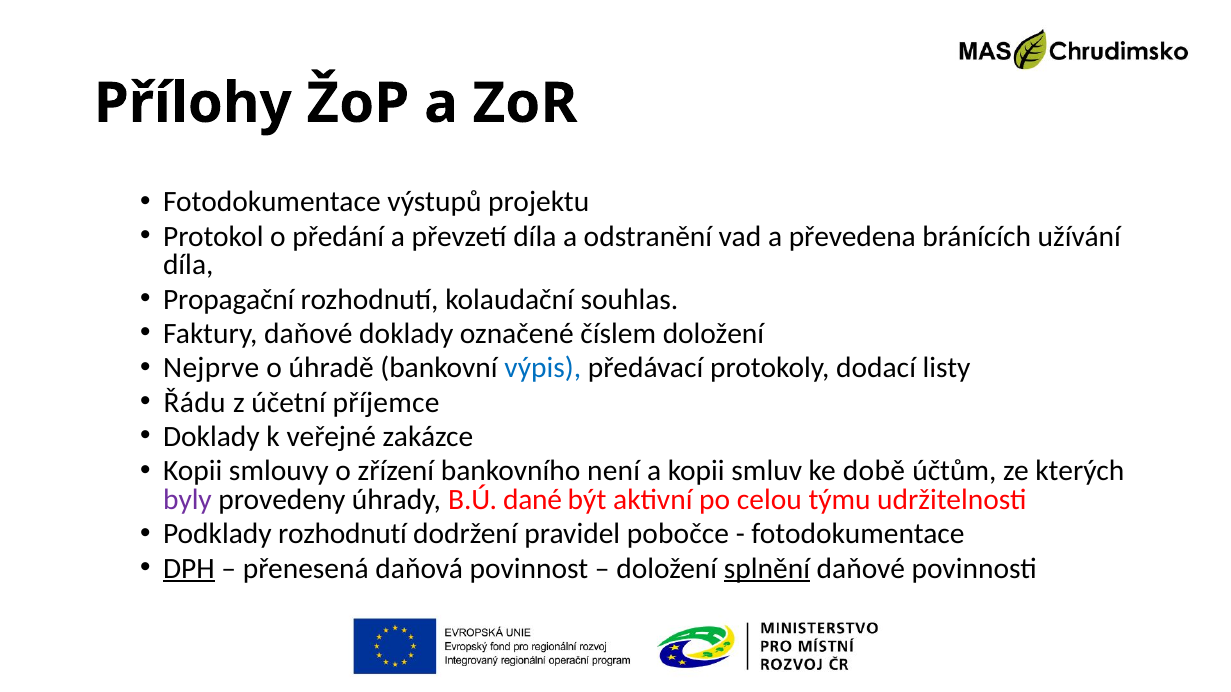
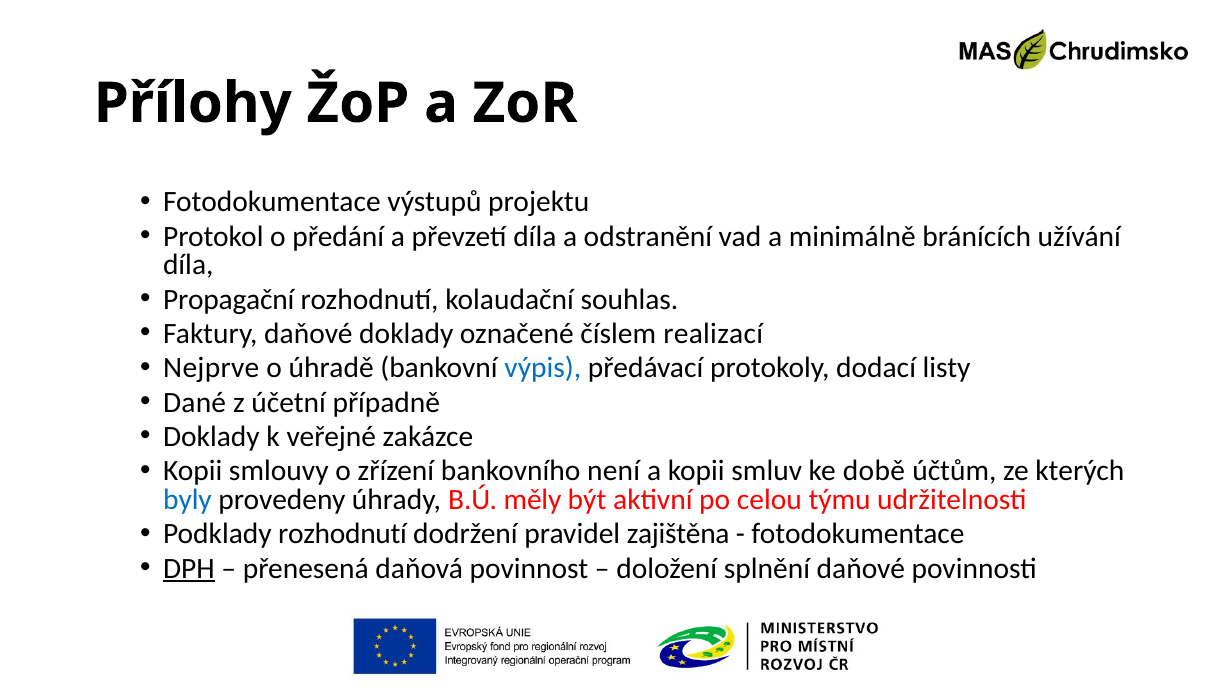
převedena: převedena -> minimálně
číslem doložení: doložení -> realizací
Řádu: Řádu -> Dané
příjemce: příjemce -> případně
byly colour: purple -> blue
dané: dané -> měly
pobočce: pobočce -> zajištěna
splnění underline: present -> none
